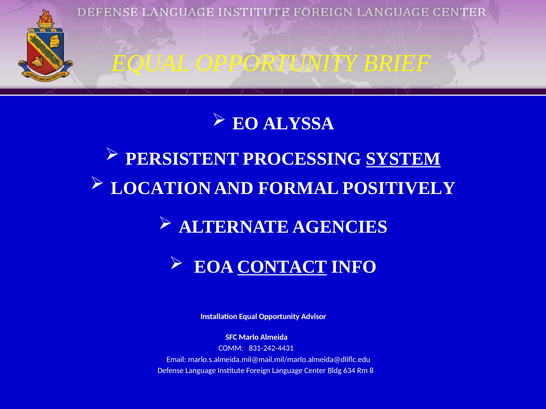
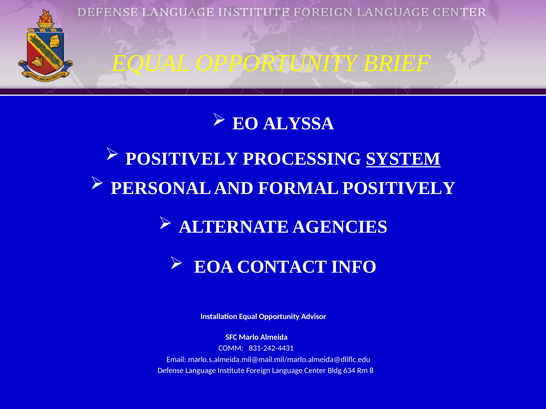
PERSISTENT at (182, 159): PERSISTENT -> POSITIVELY
LOCATION: LOCATION -> PERSONAL
CONTACT underline: present -> none
